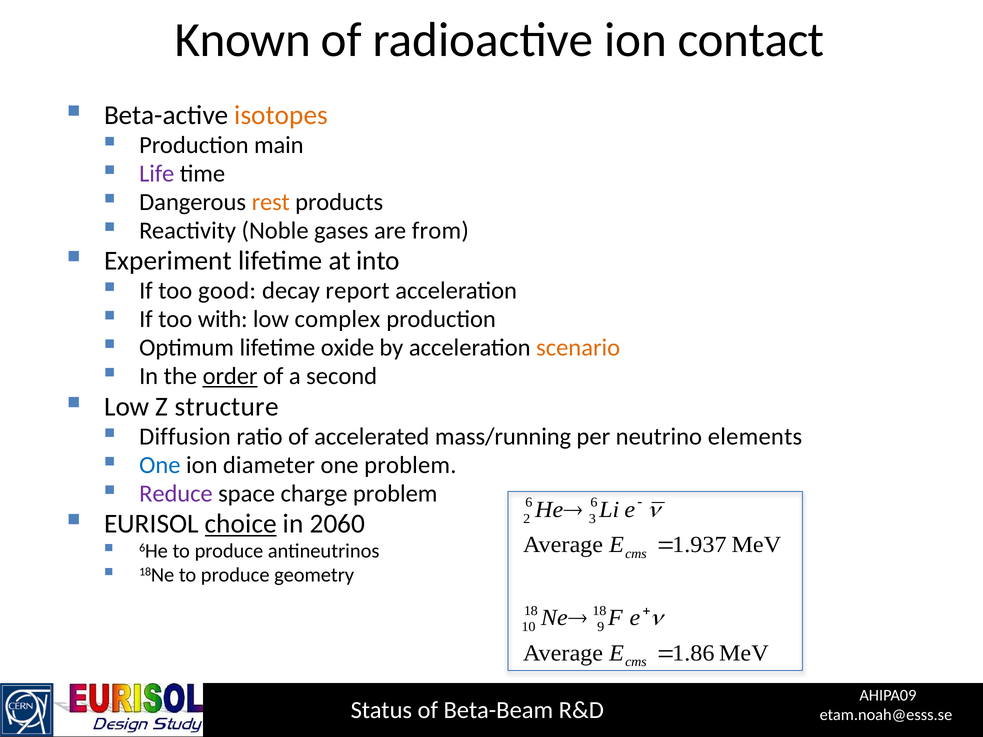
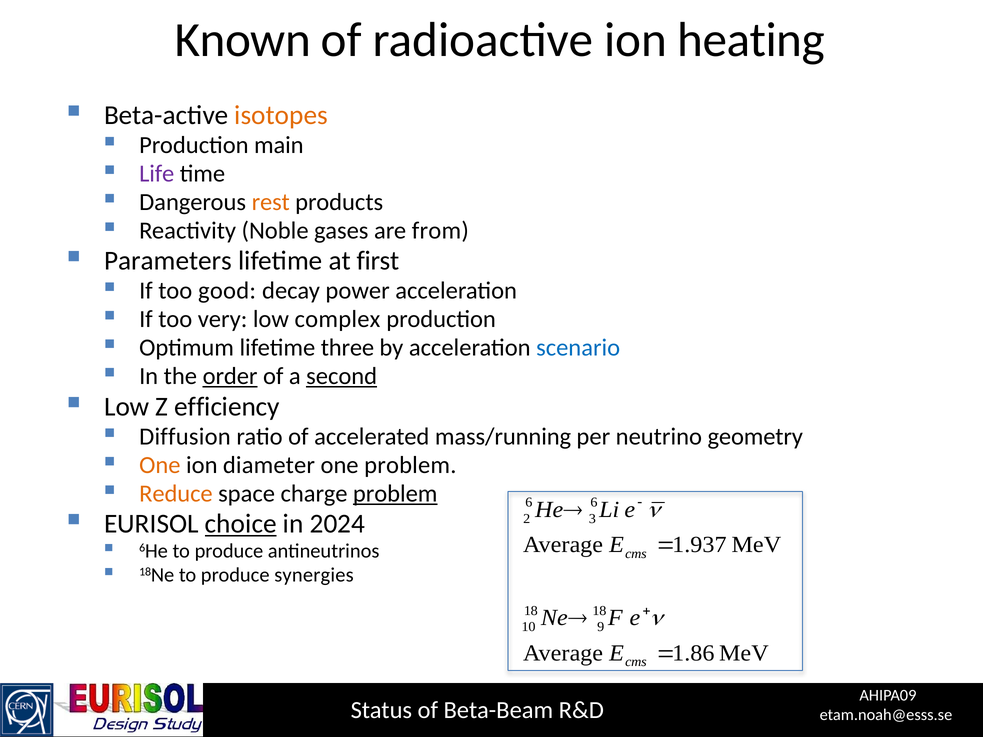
contact: contact -> heating
Experiment: Experiment -> Parameters
into: into -> first
report: report -> power
with: with -> very
oxide: oxide -> three
scenario colour: orange -> blue
second underline: none -> present
structure: structure -> efficiency
elements: elements -> geometry
One at (160, 465) colour: blue -> orange
Reduce colour: purple -> orange
problem at (395, 494) underline: none -> present
2060: 2060 -> 2024
geometry: geometry -> synergies
